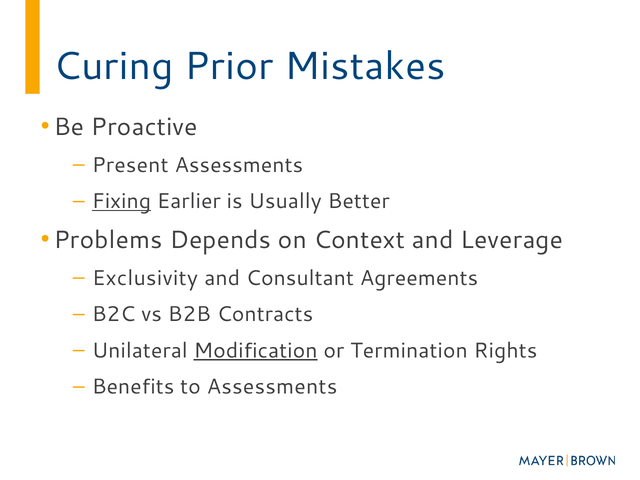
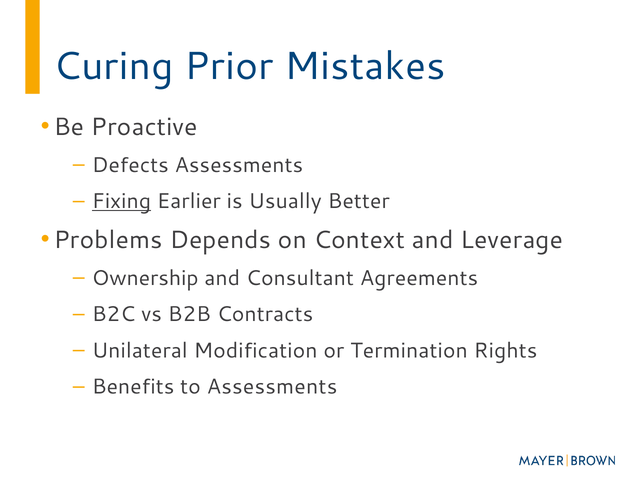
Present: Present -> Defects
Exclusivity: Exclusivity -> Ownership
Modification underline: present -> none
